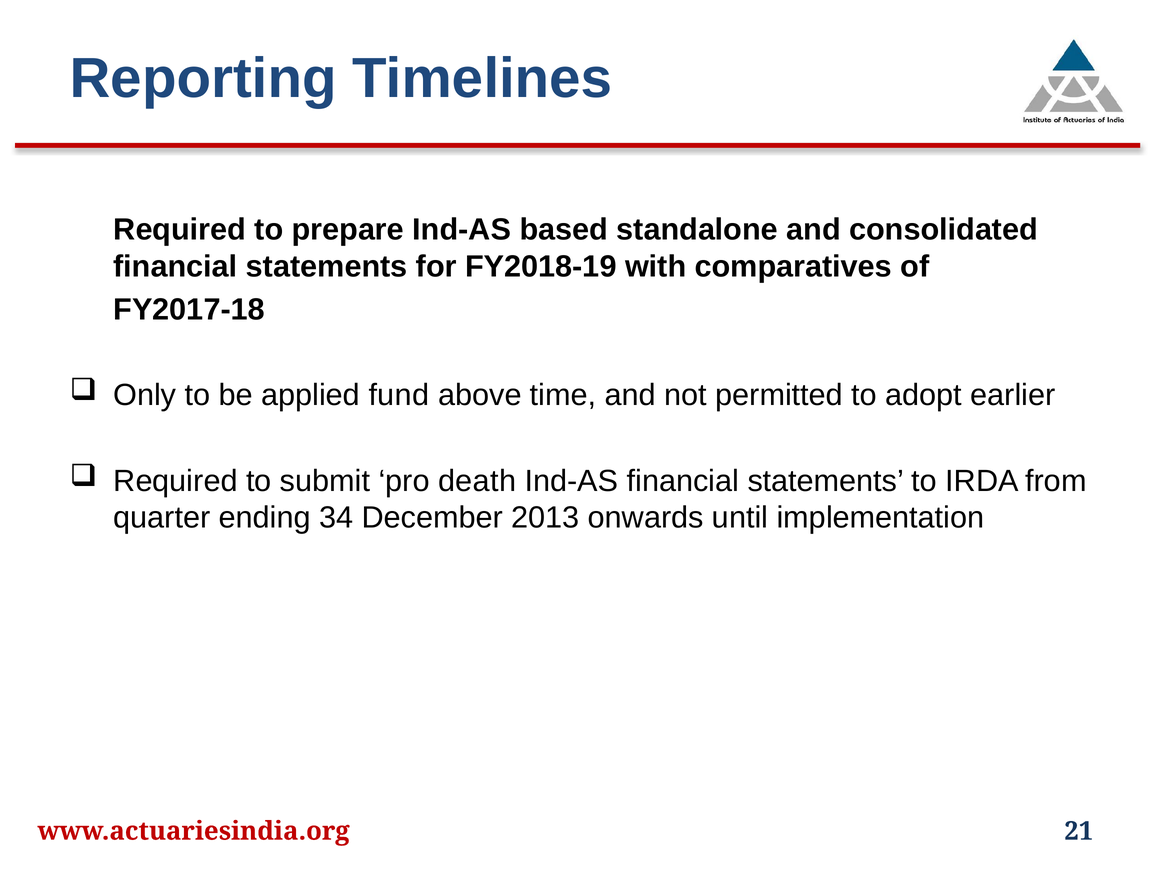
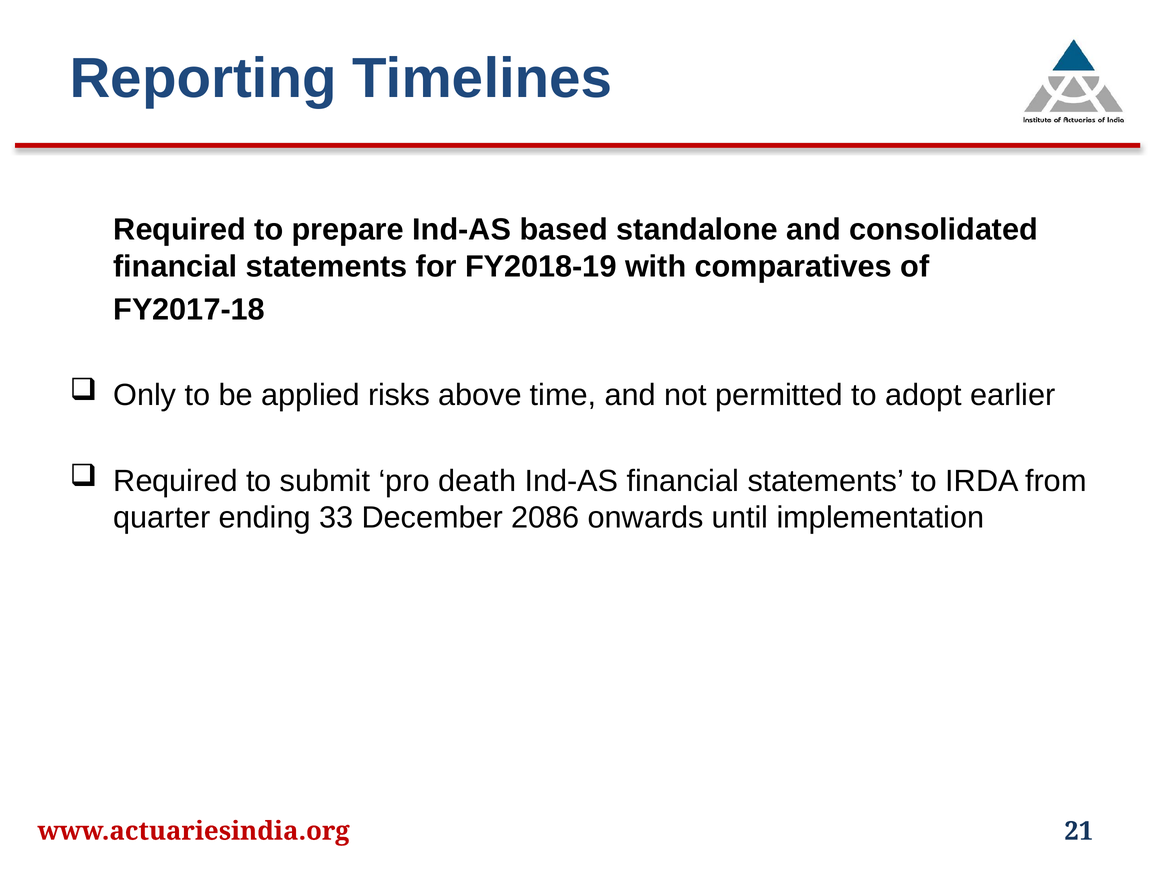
fund: fund -> risks
34: 34 -> 33
2013: 2013 -> 2086
